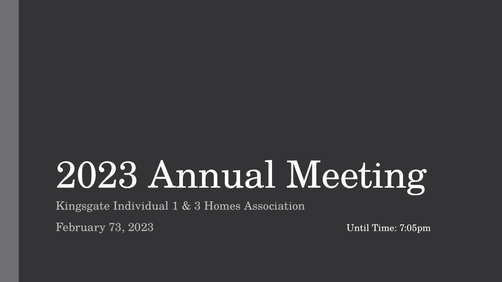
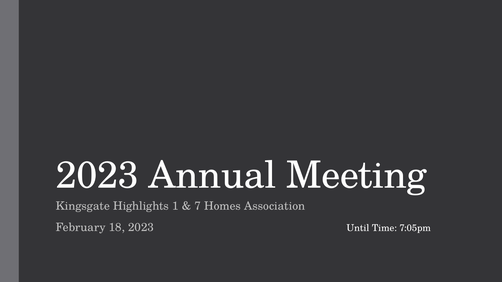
Individual: Individual -> Highlights
3: 3 -> 7
73: 73 -> 18
